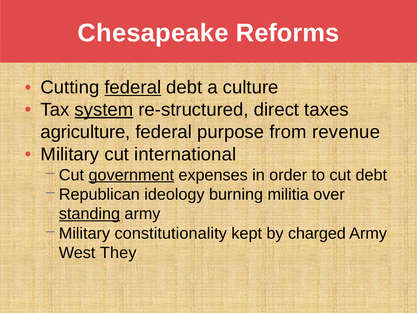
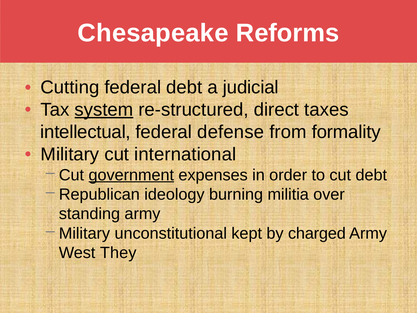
federal at (133, 87) underline: present -> none
culture: culture -> judicial
agriculture: agriculture -> intellectual
purpose: purpose -> defense
revenue: revenue -> formality
standing underline: present -> none
constitutionality: constitutionality -> unconstitutional
